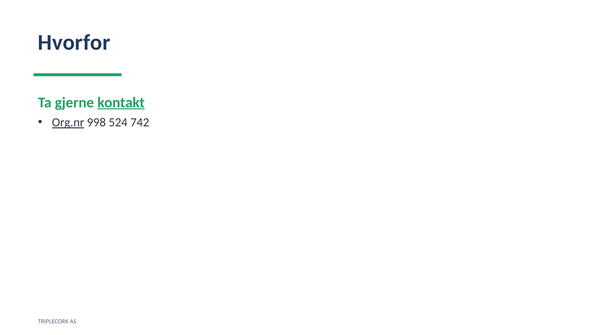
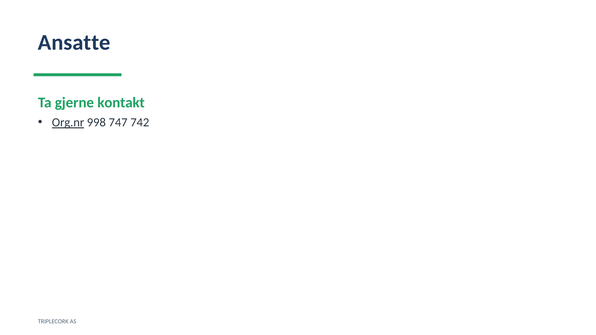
Hvorfor: Hvorfor -> Ansatte
kontakt underline: present -> none
524: 524 -> 747
